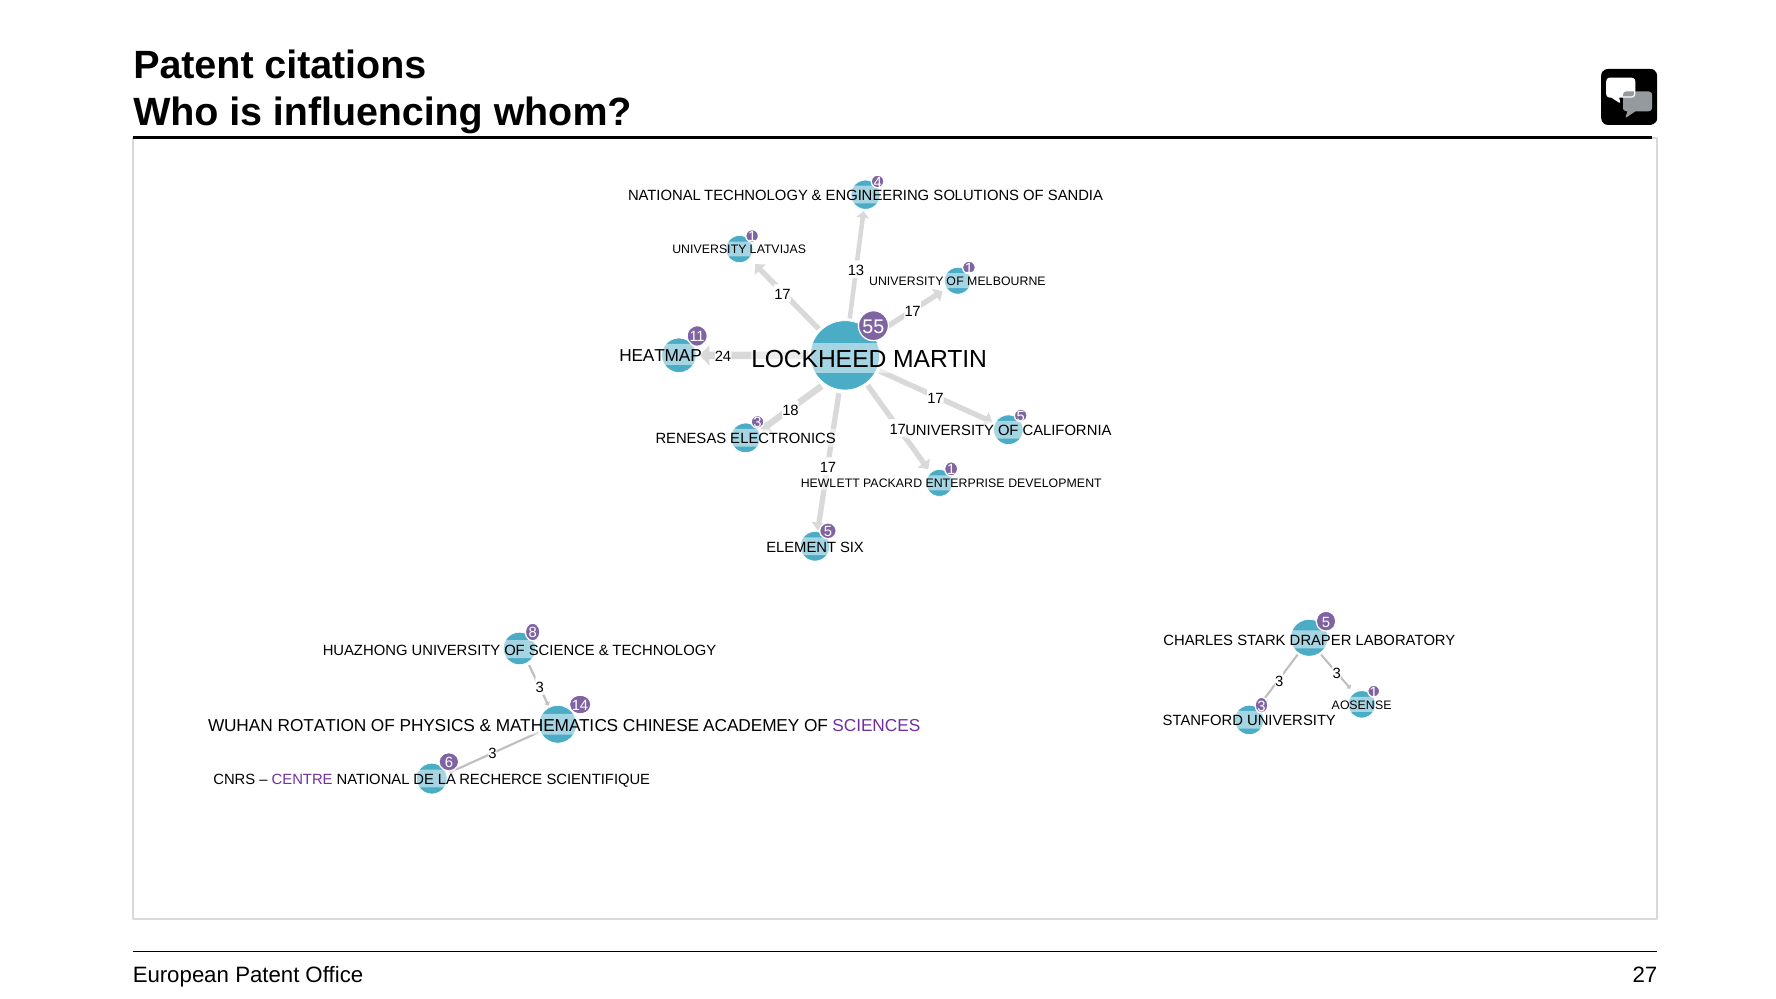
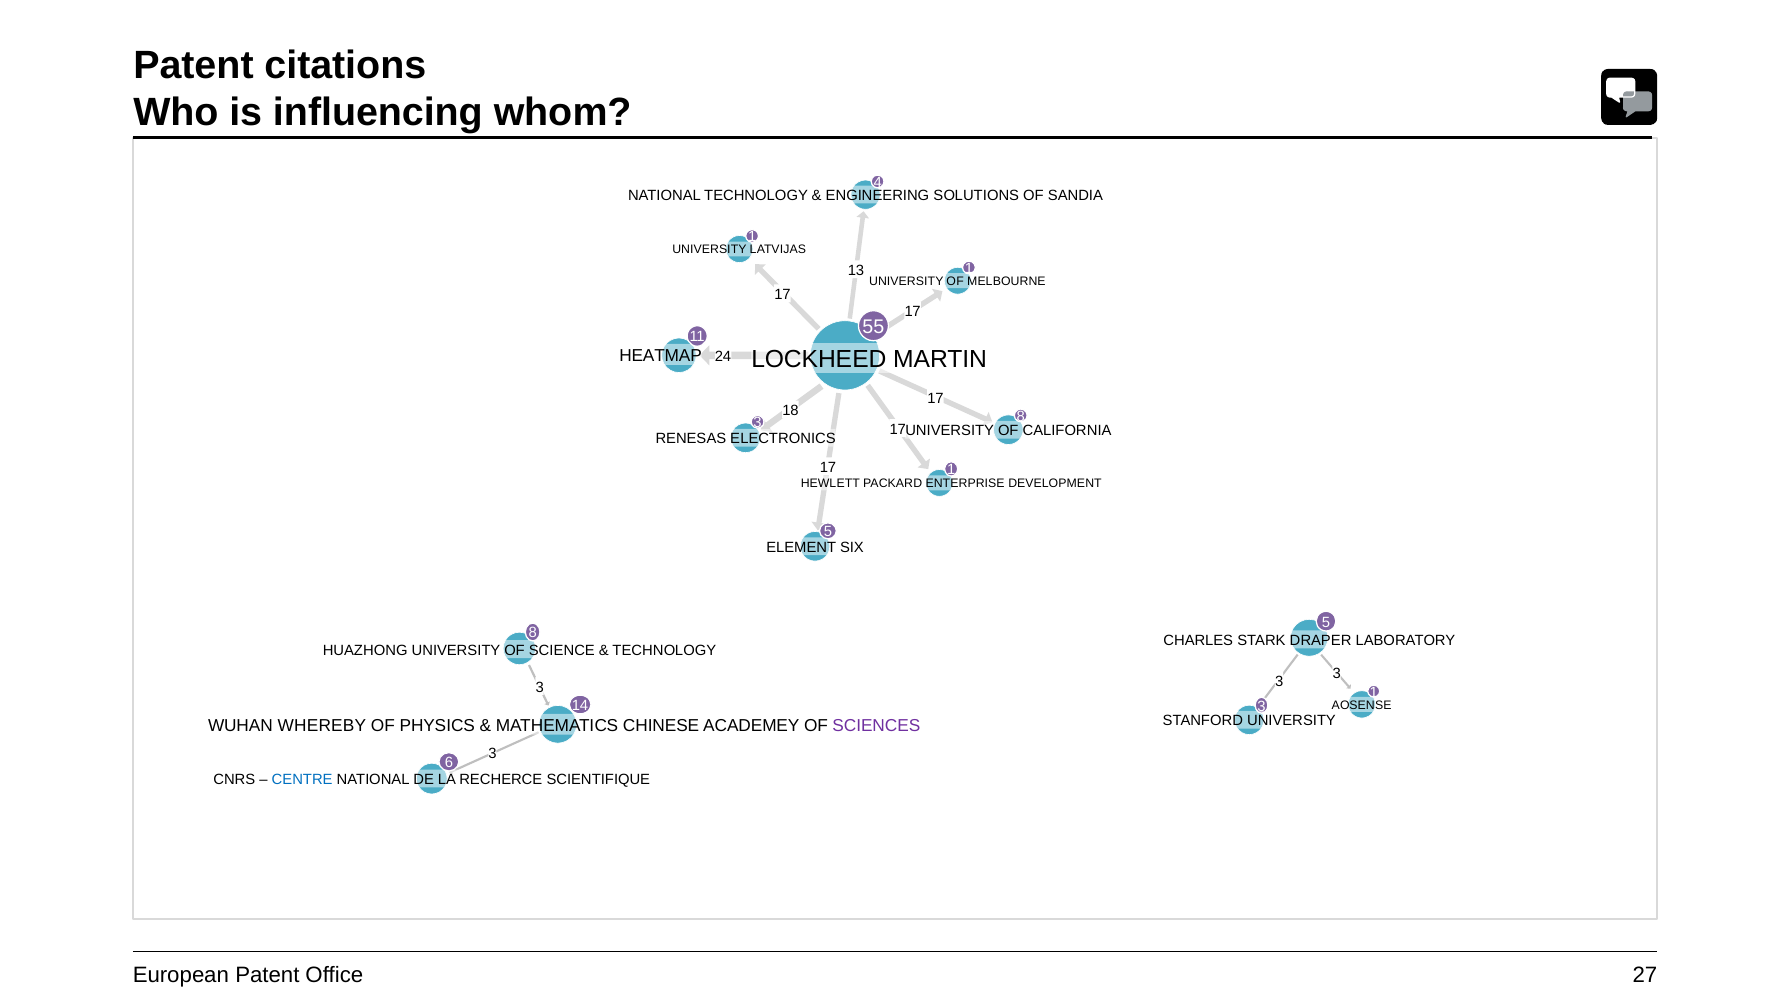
3 5: 5 -> 8
ROTATION: ROTATION -> WHEREBY
CENTRE colour: purple -> blue
